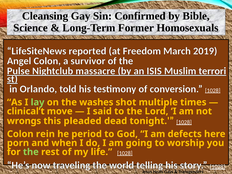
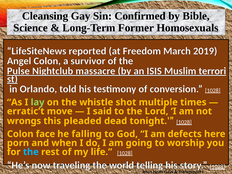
washes: washes -> whistle
clinical’t: clinical’t -> erratic’t
rein: rein -> face
period: period -> falling
the at (31, 152) colour: light green -> light blue
